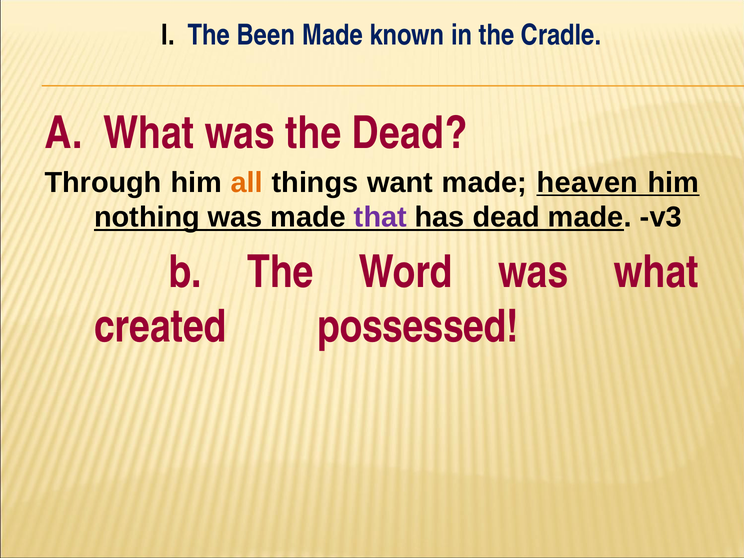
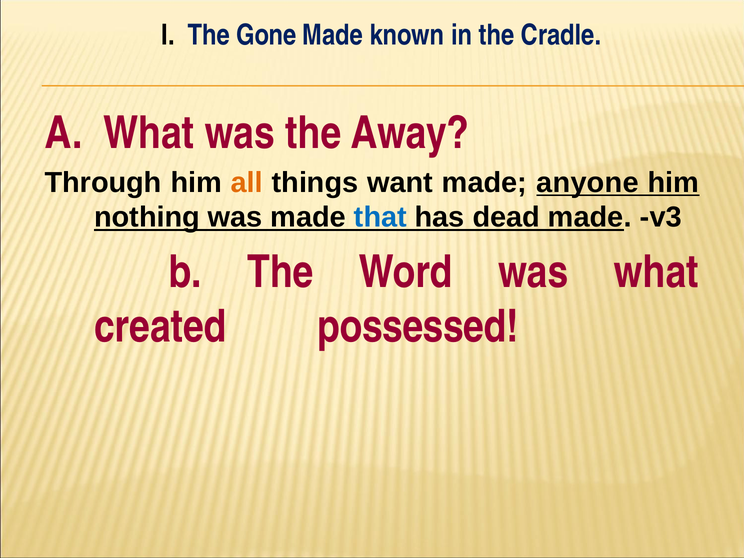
Been: Been -> Gone
the Dead: Dead -> Away
heaven: heaven -> anyone
that colour: purple -> blue
